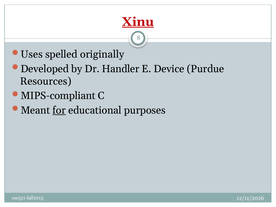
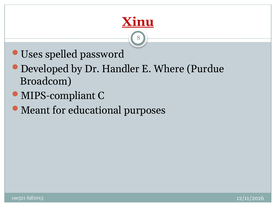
originally: originally -> password
Device: Device -> Where
Resources: Resources -> Broadcom
for underline: present -> none
